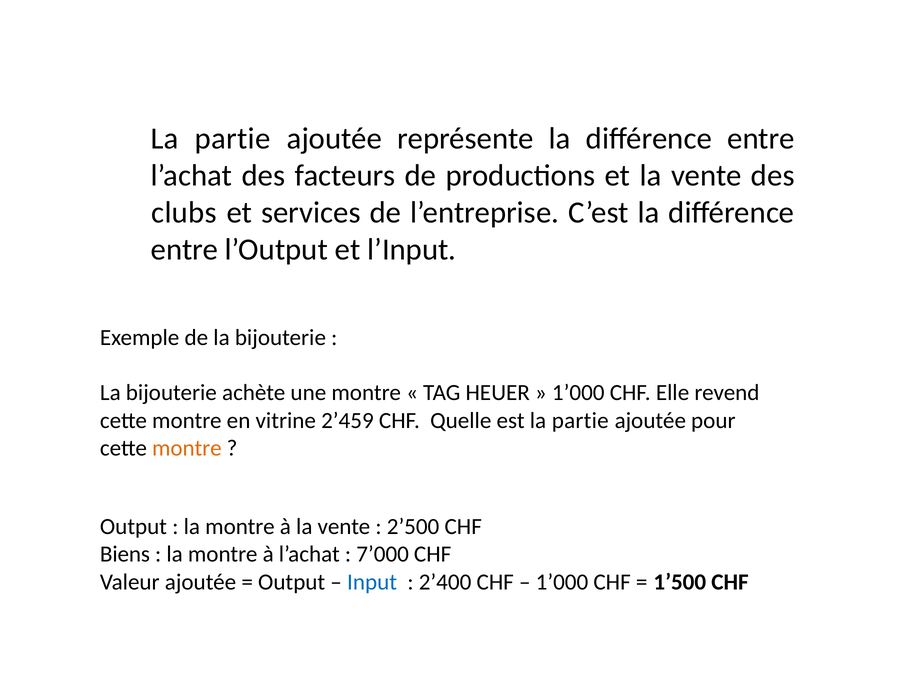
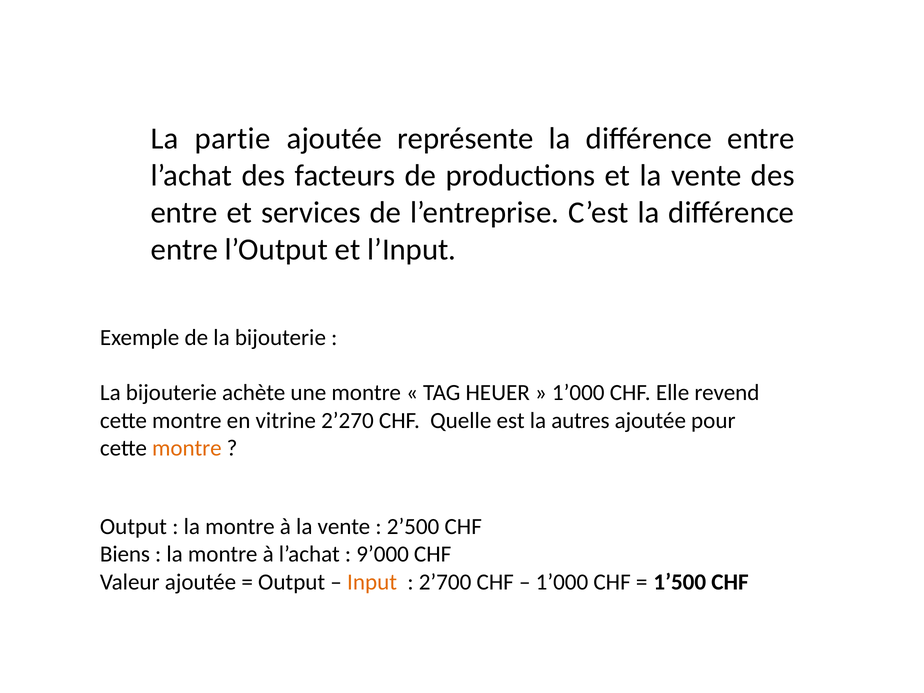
clubs at (184, 213): clubs -> entre
2’459: 2’459 -> 2’270
est la partie: partie -> autres
7’000: 7’000 -> 9’000
Input colour: blue -> orange
2’400: 2’400 -> 2’700
